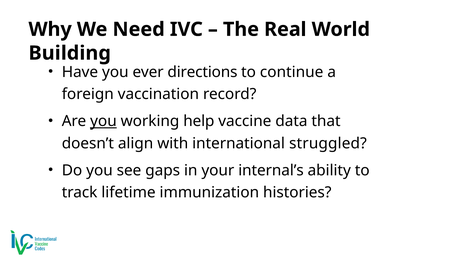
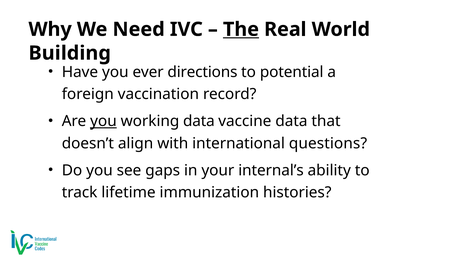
The underline: none -> present
continue: continue -> potential
working help: help -> data
struggled: struggled -> questions
